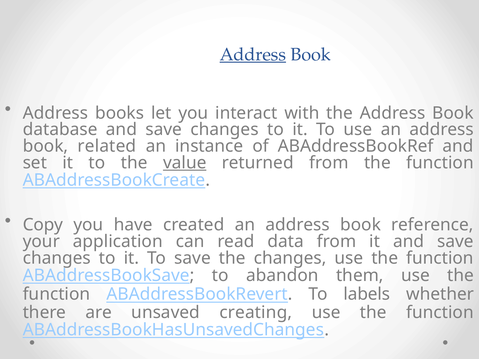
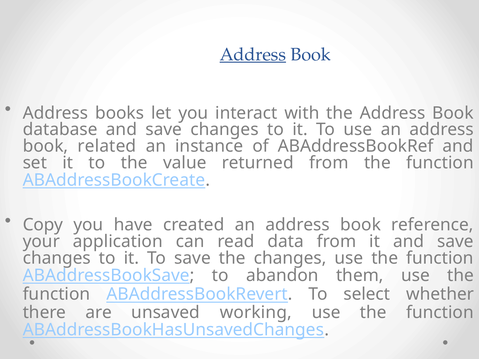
value underline: present -> none
labels: labels -> select
creating: creating -> working
